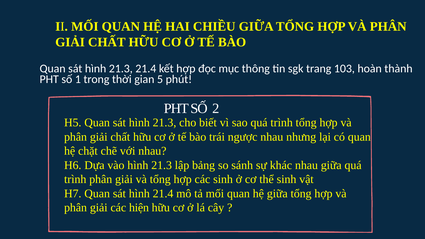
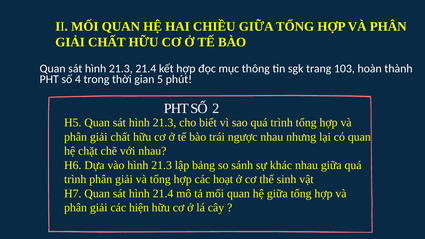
1: 1 -> 4
các sinh: sinh -> hoạt
